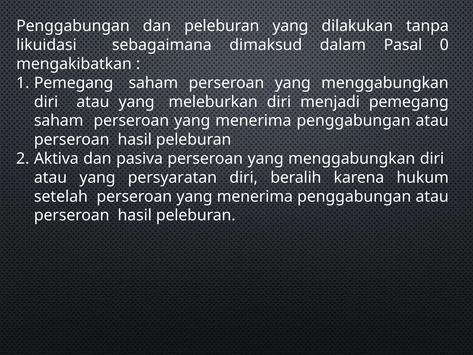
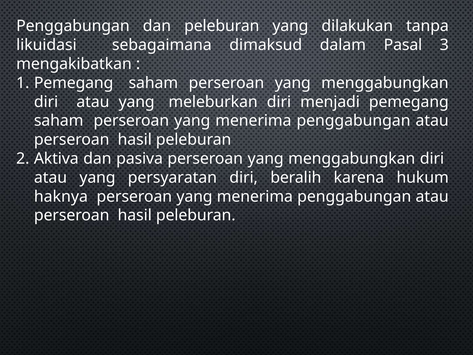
0: 0 -> 3
setelah: setelah -> haknya
